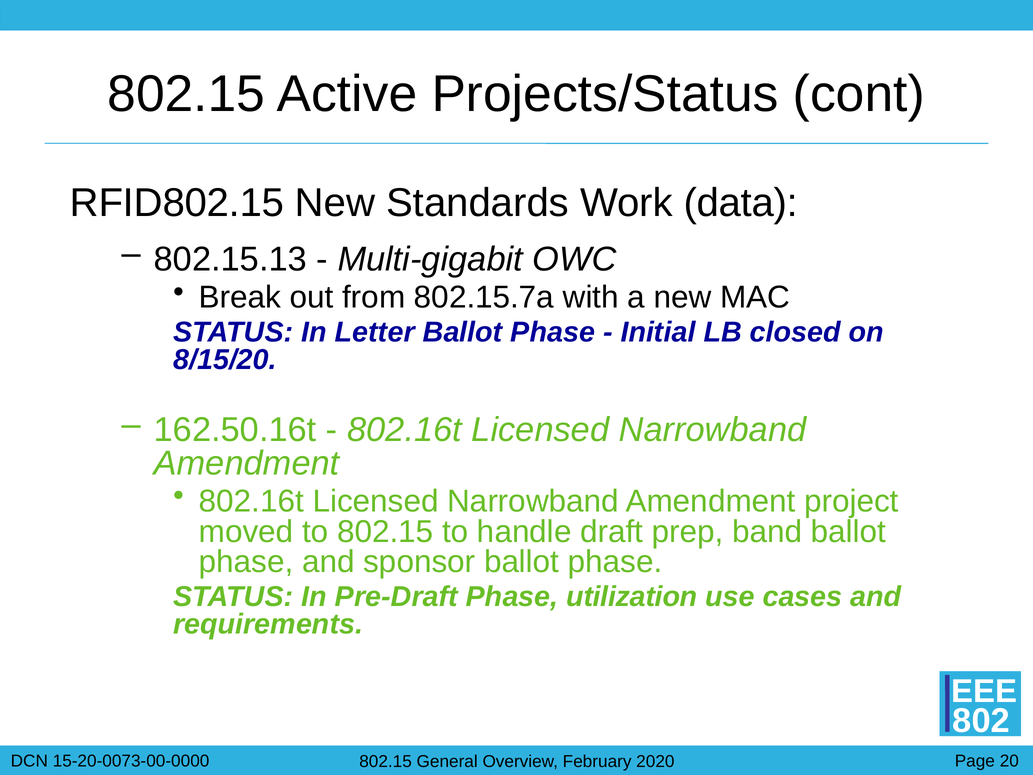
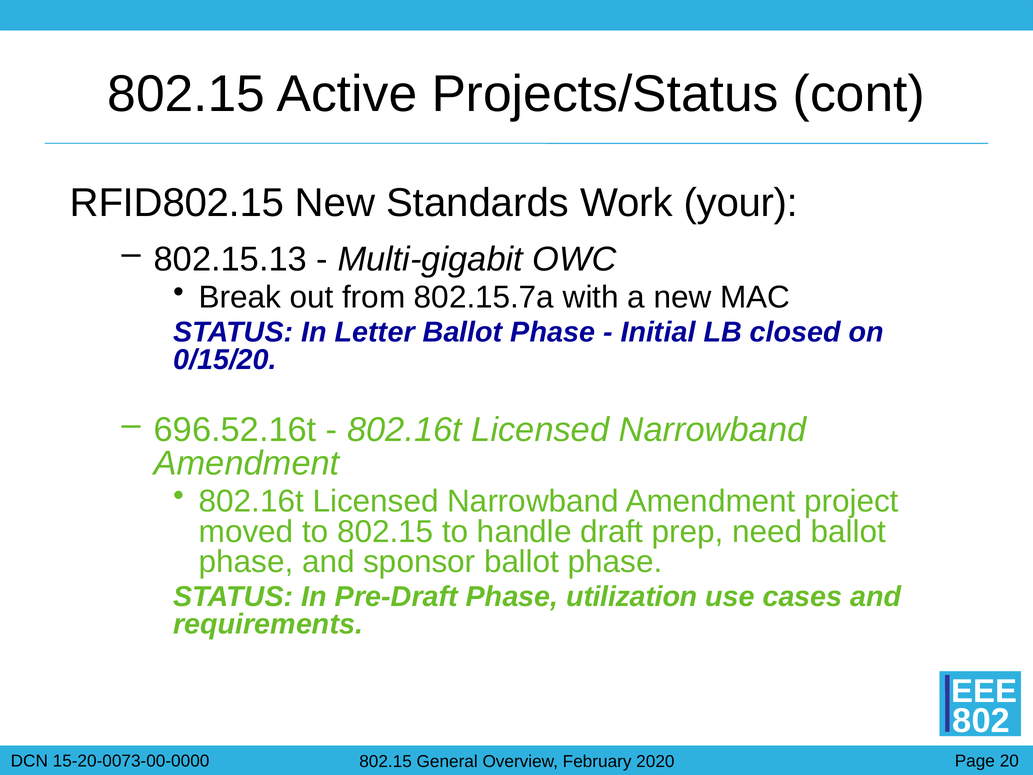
data: data -> your
8/15/20: 8/15/20 -> 0/15/20
162.50.16t: 162.50.16t -> 696.52.16t
band: band -> need
